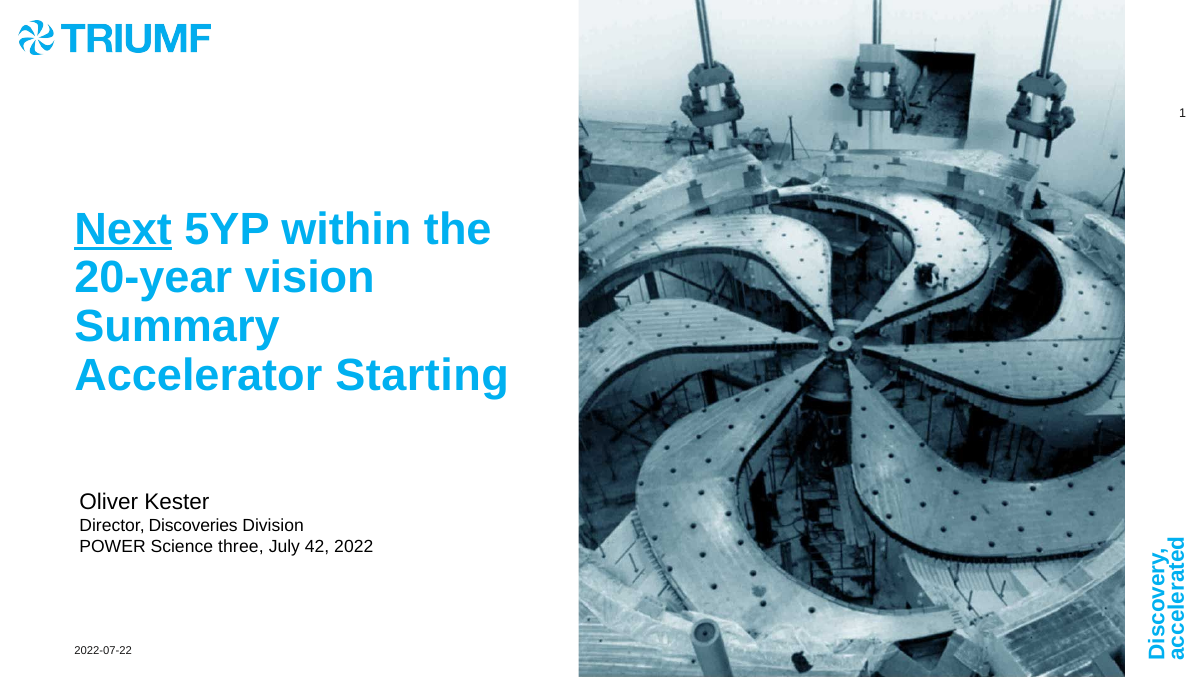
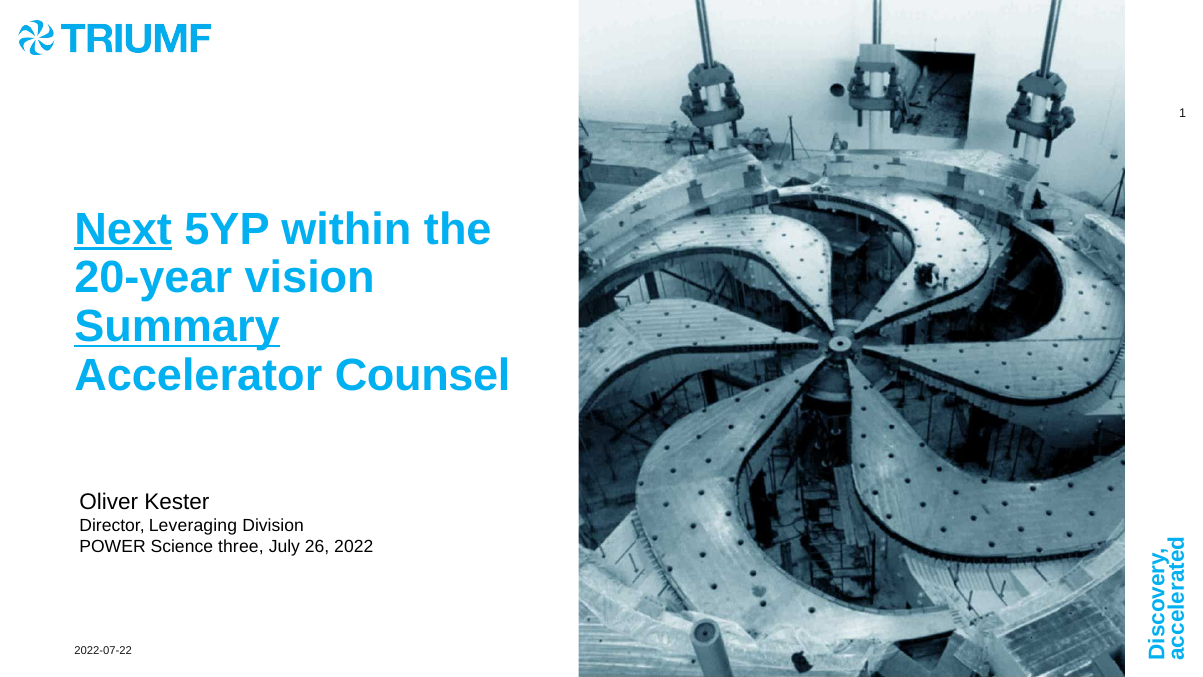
Summary underline: none -> present
Starting: Starting -> Counsel
Discoveries: Discoveries -> Leveraging
42: 42 -> 26
